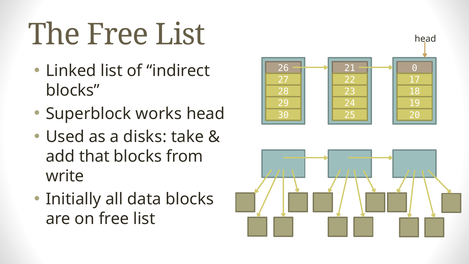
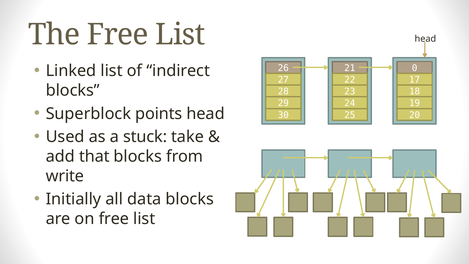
works: works -> points
disks: disks -> stuck
